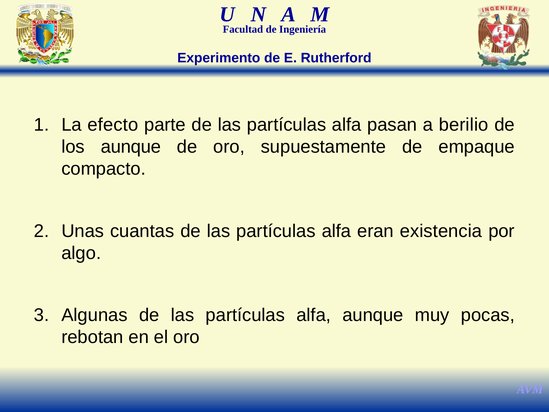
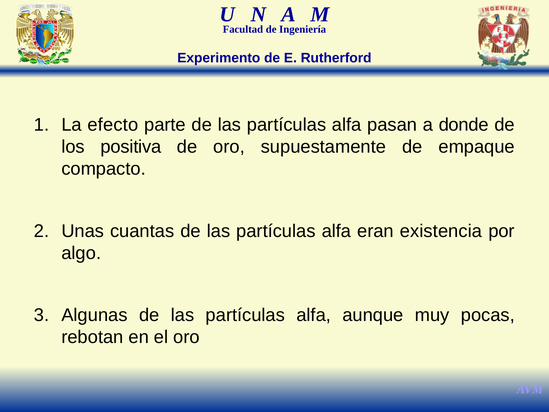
berilio: berilio -> donde
los aunque: aunque -> positiva
